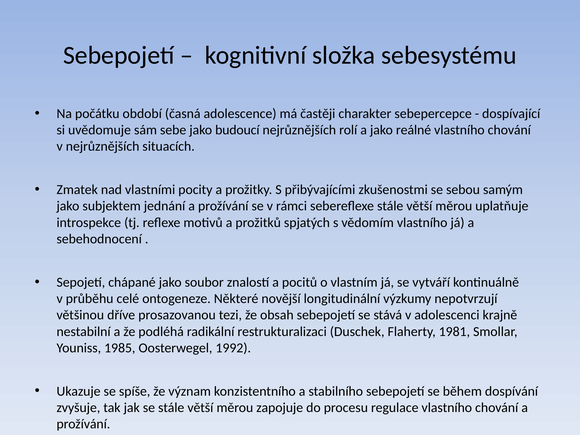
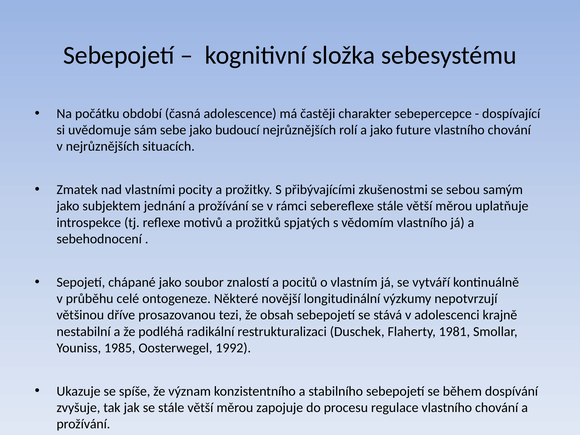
reálné: reálné -> future
